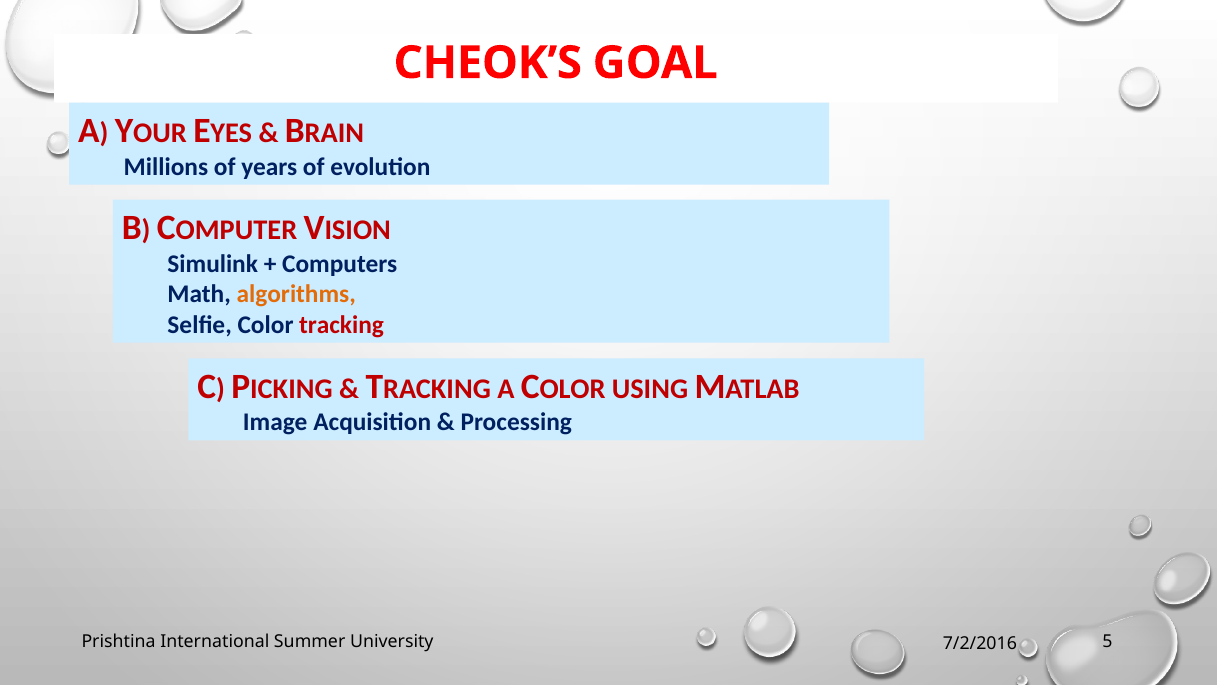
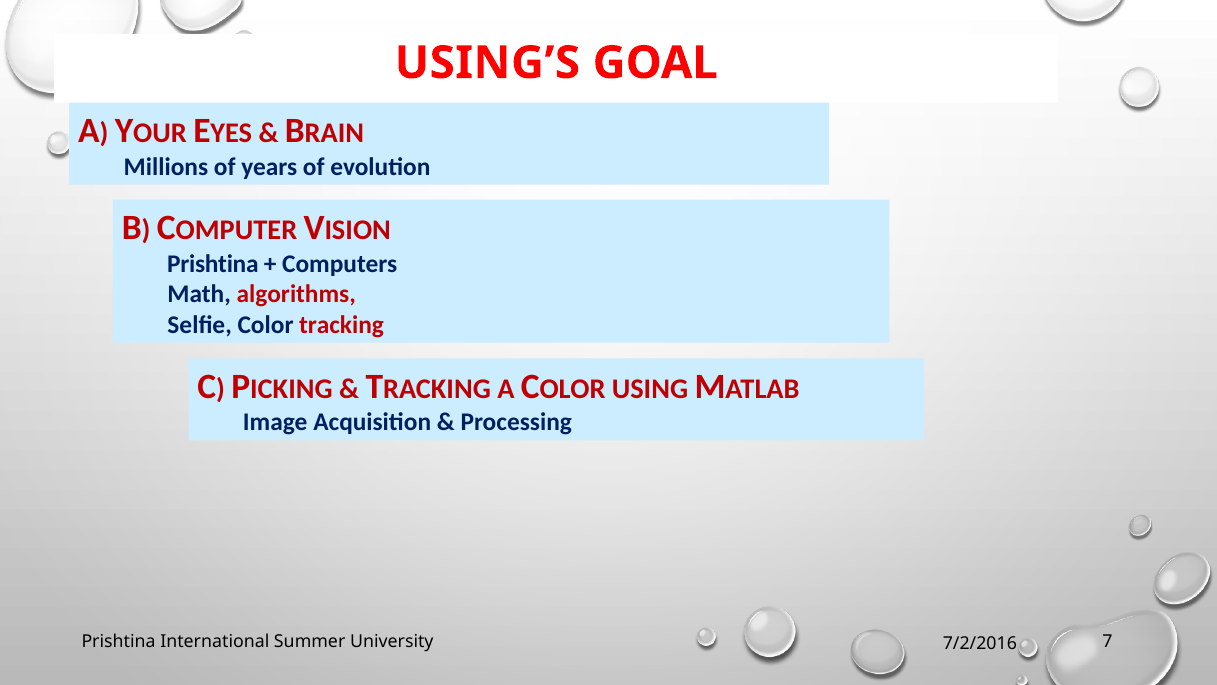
CHEOK’S: CHEOK’S -> USING’S
Simulink at (213, 264): Simulink -> Prishtina
algorithms colour: orange -> red
5: 5 -> 7
